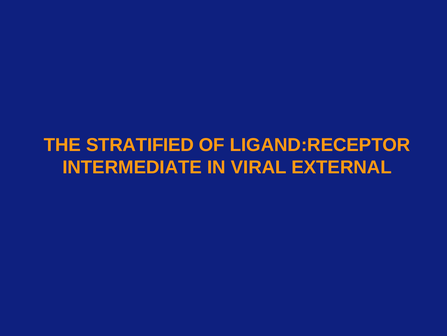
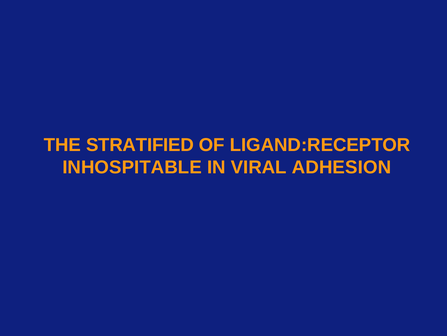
INTERMEDIATE: INTERMEDIATE -> INHOSPITABLE
EXTERNAL: EXTERNAL -> ADHESION
